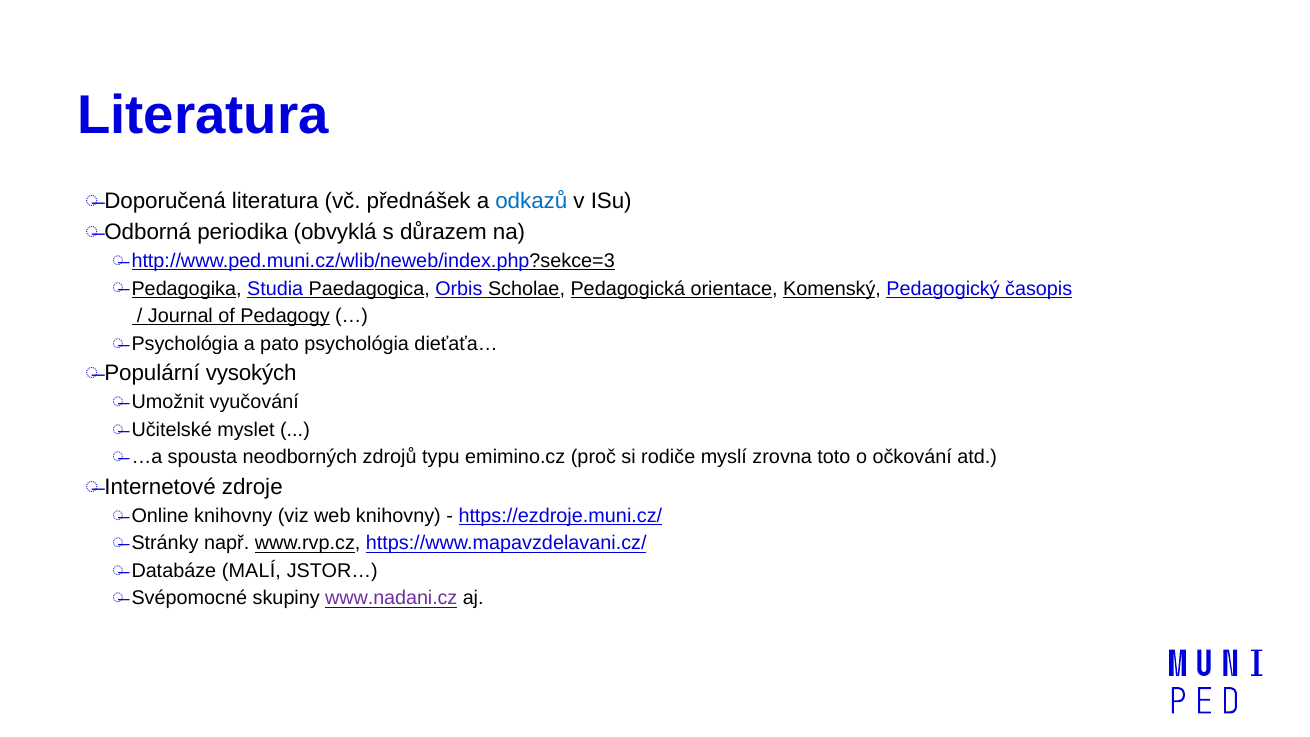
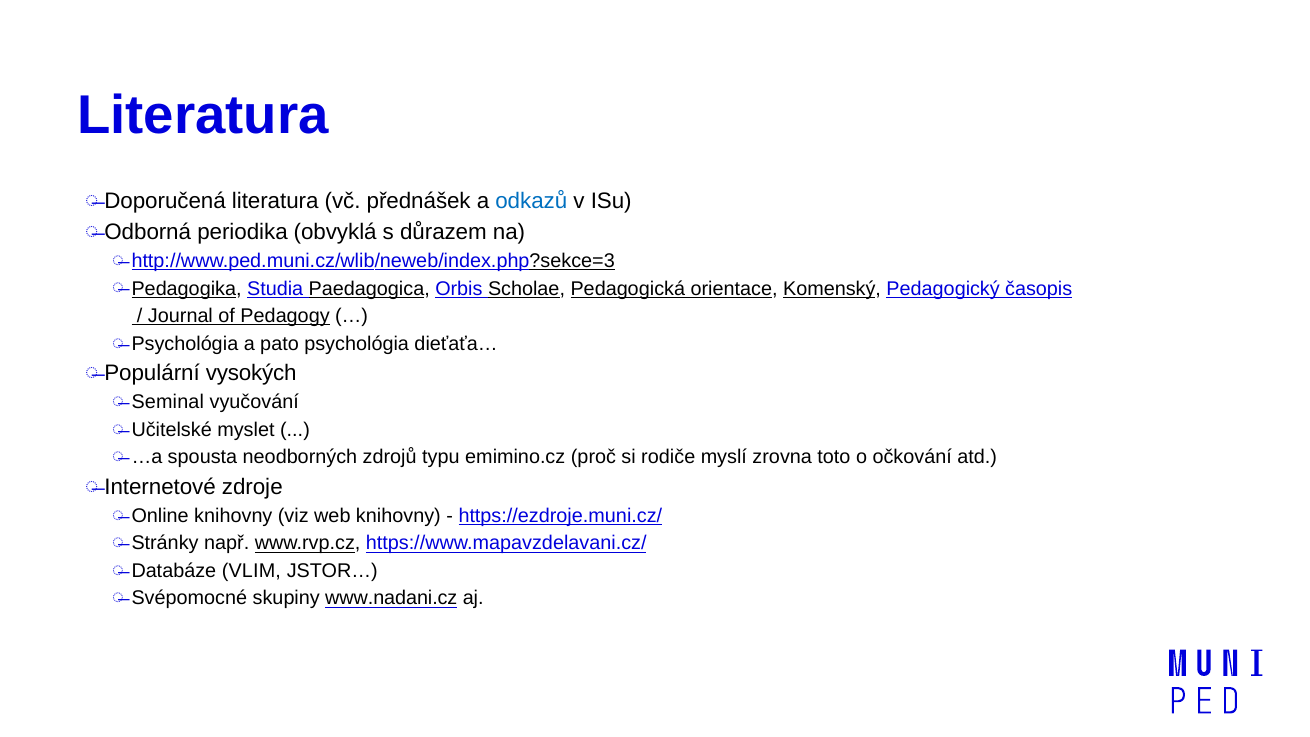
Umožnit: Umožnit -> Seminal
MALÍ: MALÍ -> VLIM
www.nadani.cz colour: purple -> black
